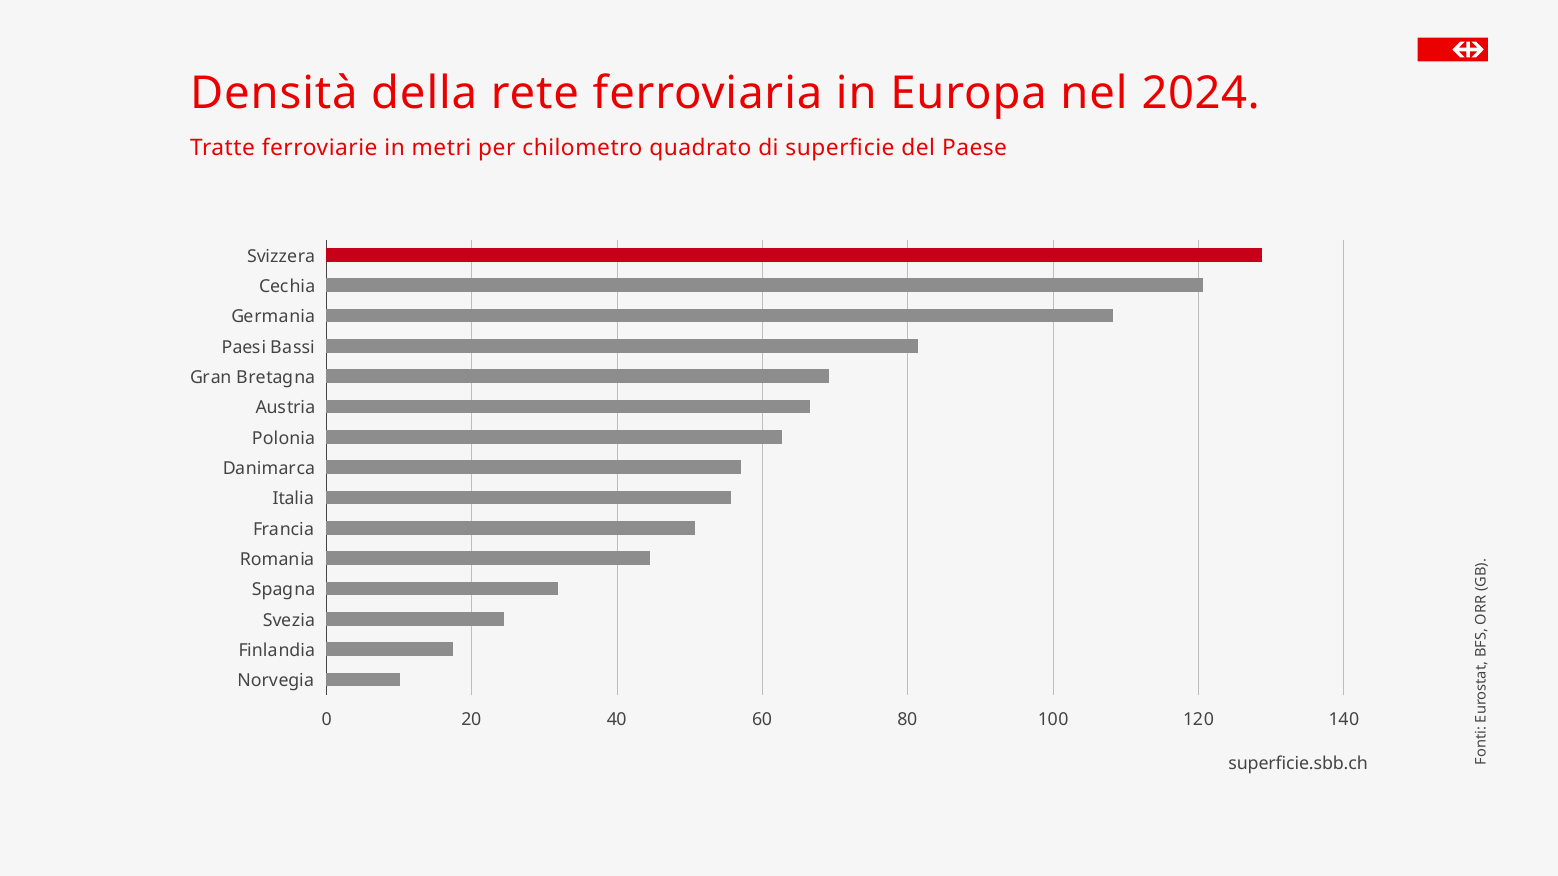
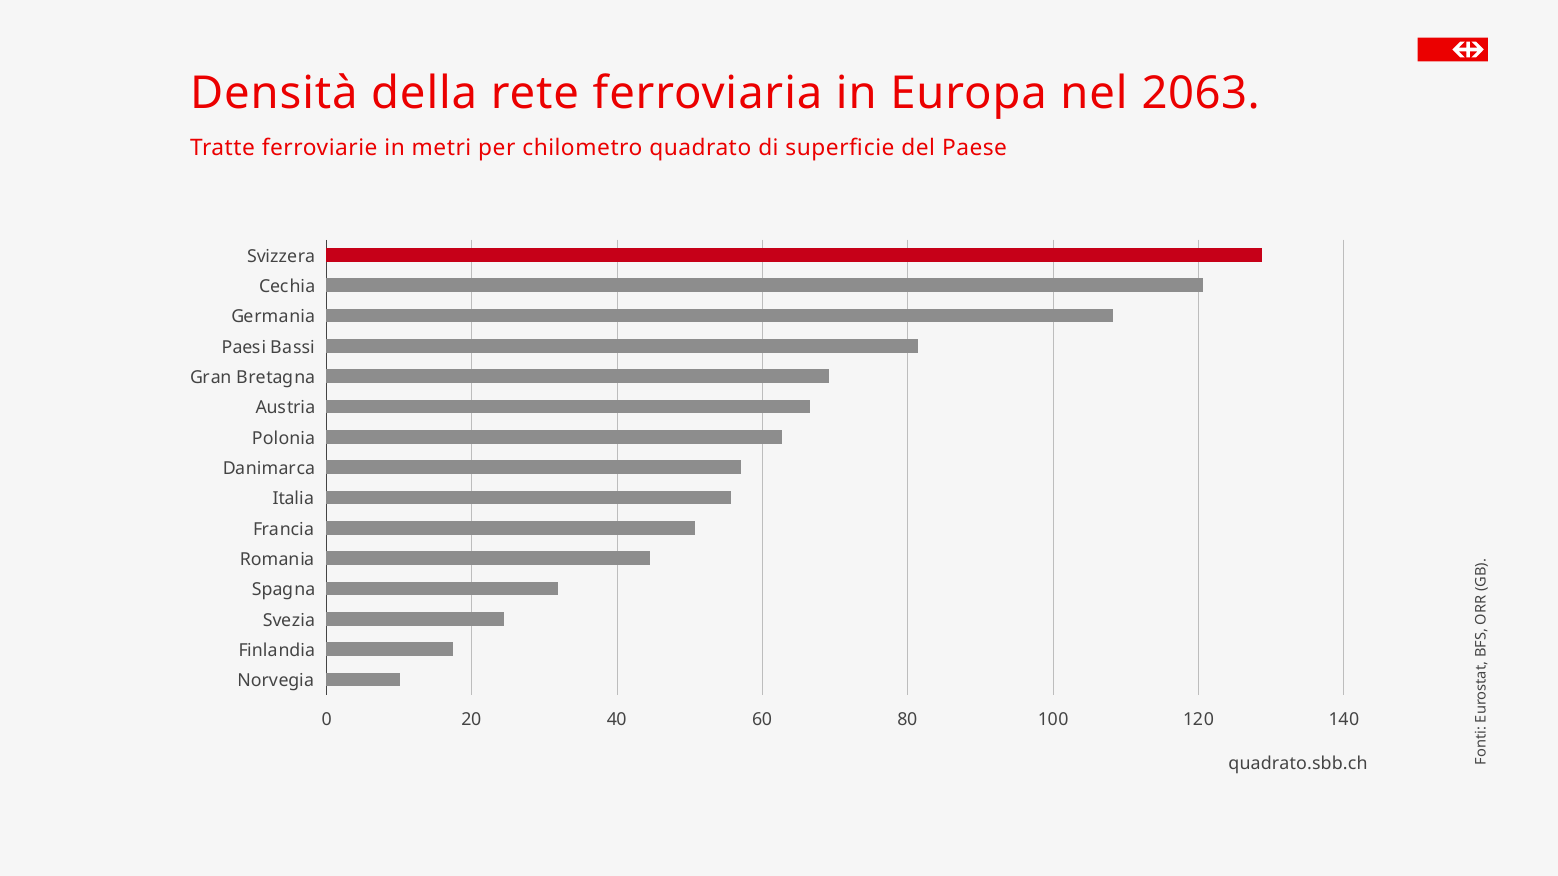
2024: 2024 -> 2063
superficie.sbb.ch: superficie.sbb.ch -> quadrato.sbb.ch
